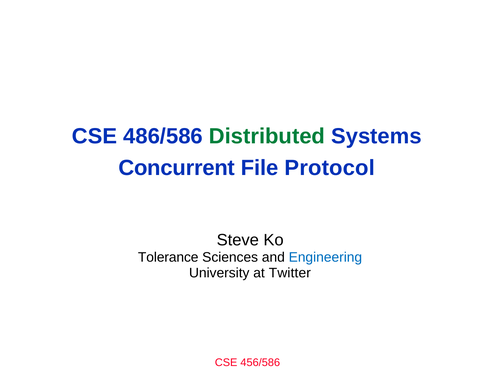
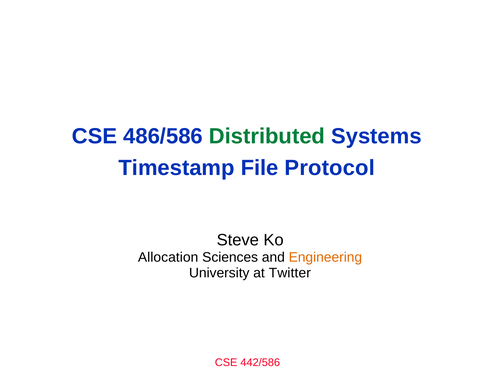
Concurrent: Concurrent -> Timestamp
Tolerance: Tolerance -> Allocation
Engineering colour: blue -> orange
456/586: 456/586 -> 442/586
